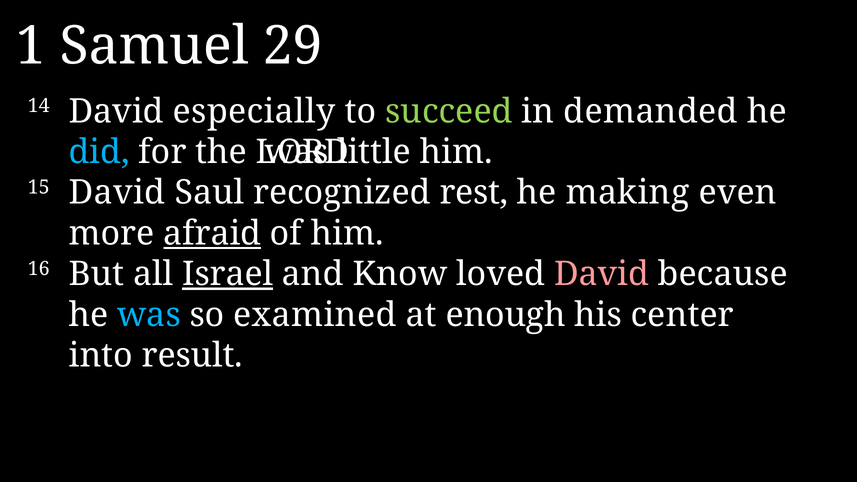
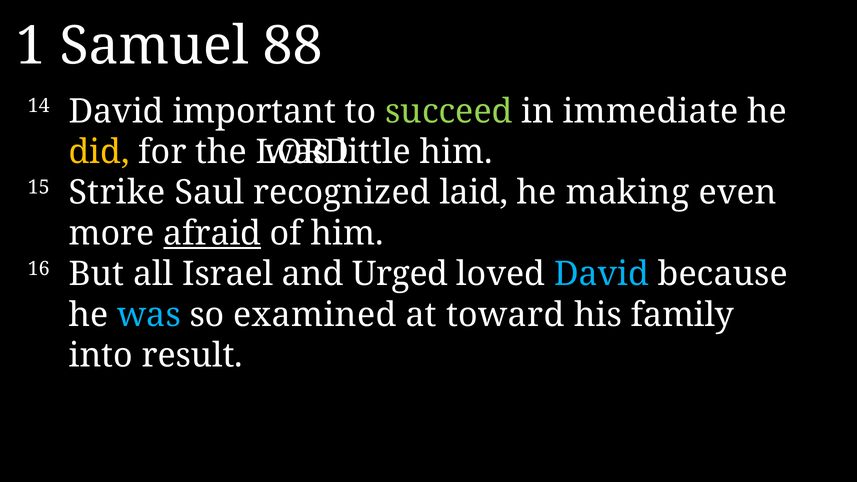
29: 29 -> 88
especially: especially -> important
demanded: demanded -> immediate
did colour: light blue -> yellow
15 David: David -> Strike
rest: rest -> laid
Israel underline: present -> none
Know: Know -> Urged
David at (602, 274) colour: pink -> light blue
enough: enough -> toward
center: center -> family
